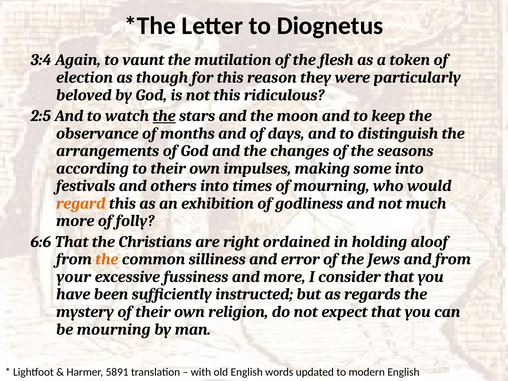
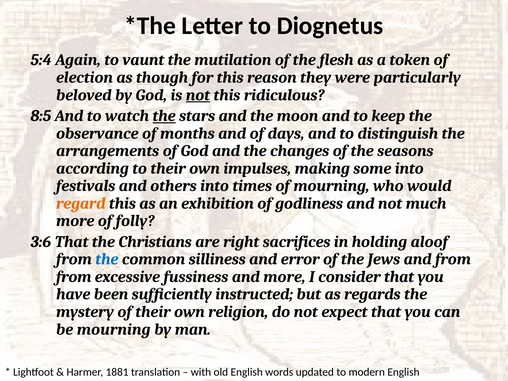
3:4: 3:4 -> 5:4
not at (198, 95) underline: none -> present
2:5: 2:5 -> 8:5
6:6: 6:6 -> 3:6
ordained: ordained -> sacrifices
the at (107, 259) colour: orange -> blue
your at (74, 277): your -> from
5891: 5891 -> 1881
